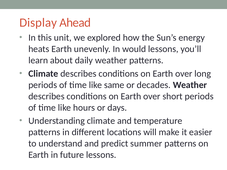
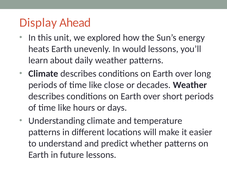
same: same -> close
summer: summer -> whether
